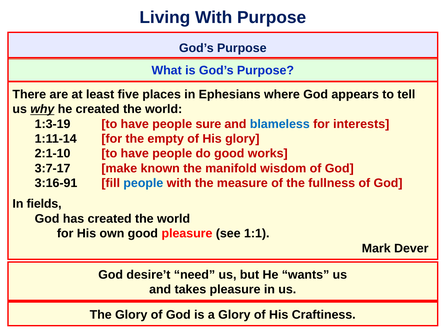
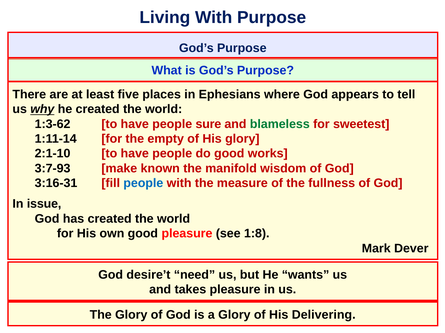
1:3-19: 1:3-19 -> 1:3-62
blameless colour: blue -> green
interests: interests -> sweetest
3:7-17: 3:7-17 -> 3:7-93
3:16-91: 3:16-91 -> 3:16-31
fields: fields -> issue
1:1: 1:1 -> 1:8
Craftiness: Craftiness -> Delivering
